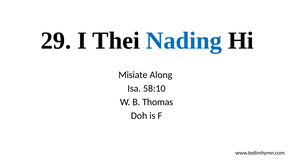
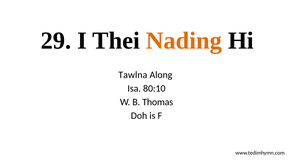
Nading colour: blue -> orange
Misiate: Misiate -> Tawlna
58:10: 58:10 -> 80:10
